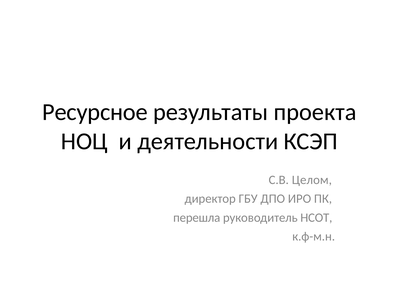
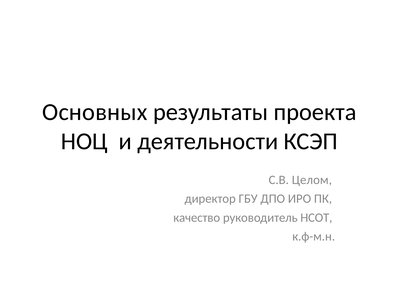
Ресурсное: Ресурсное -> Основных
перешла: перешла -> качество
